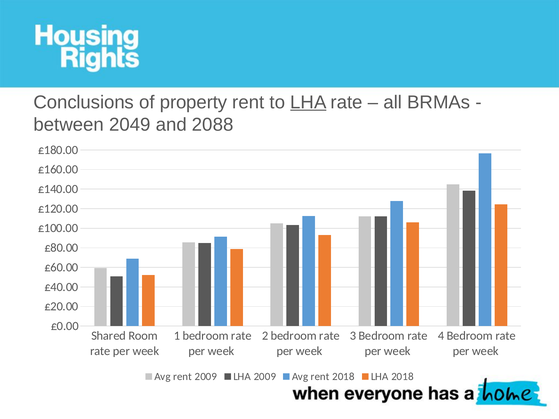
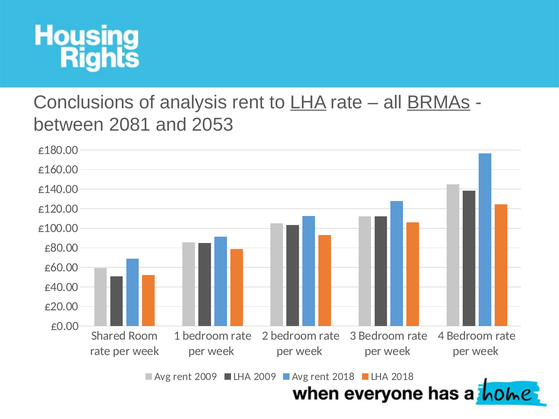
property: property -> analysis
BRMAs underline: none -> present
2049: 2049 -> 2081
2088: 2088 -> 2053
